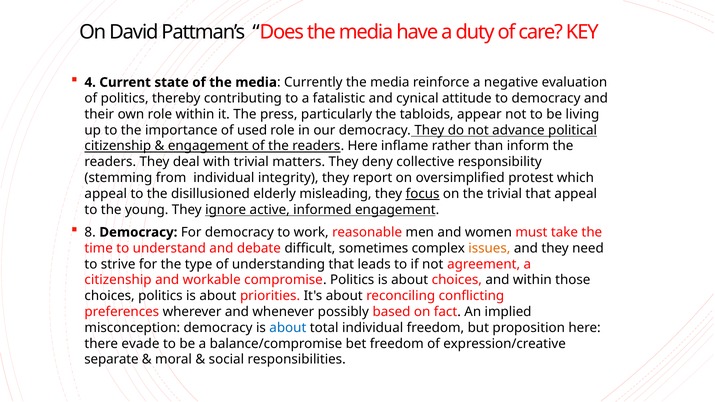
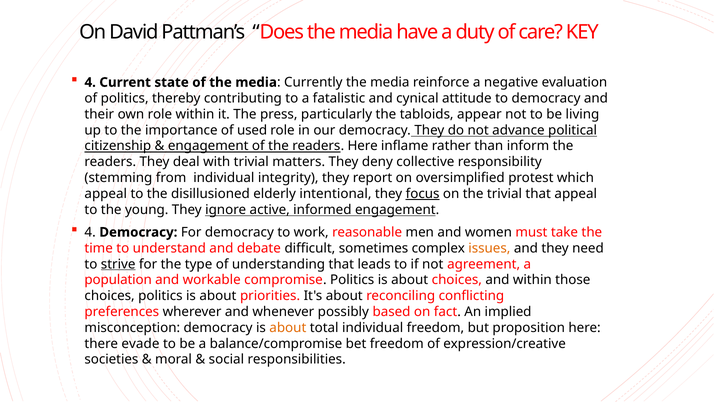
misleading: misleading -> intentional
8 at (90, 232): 8 -> 4
strive underline: none -> present
citizenship at (118, 280): citizenship -> population
about at (288, 328) colour: blue -> orange
separate: separate -> societies
